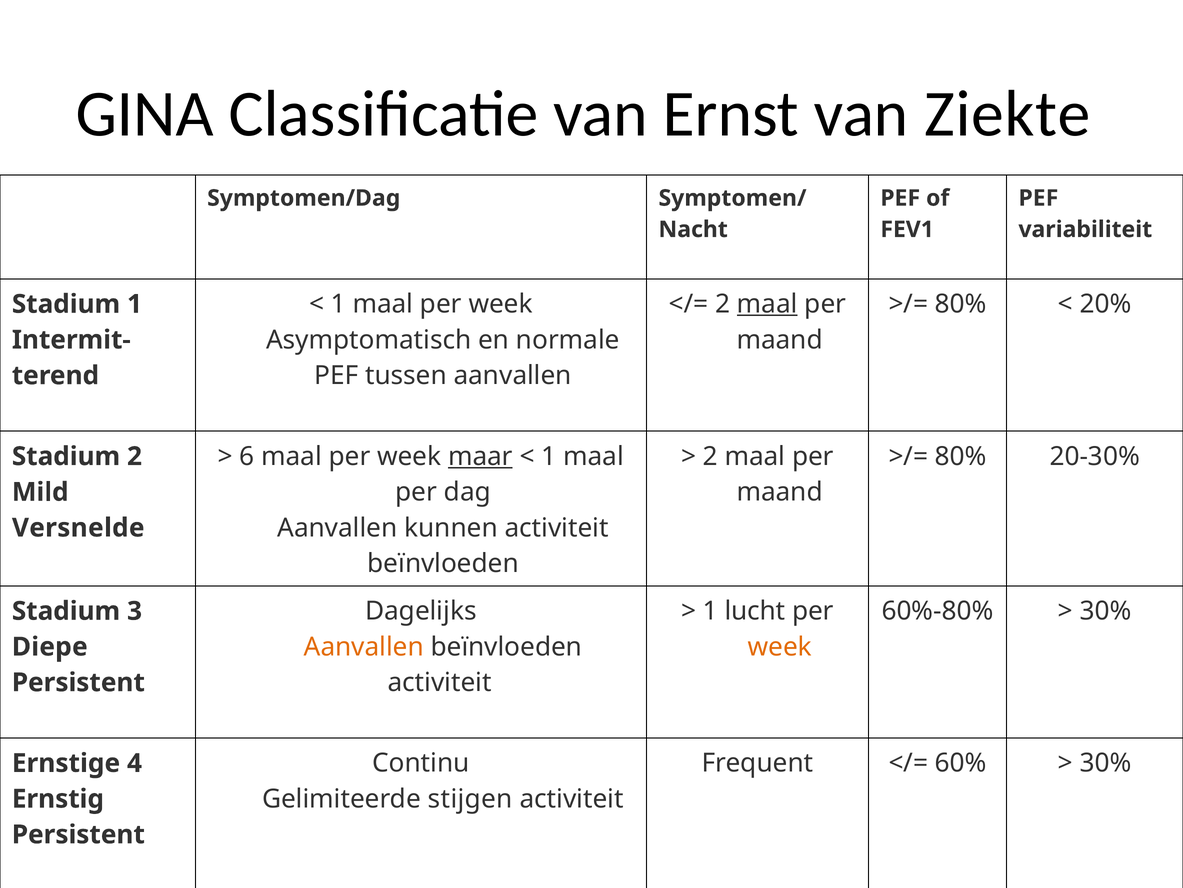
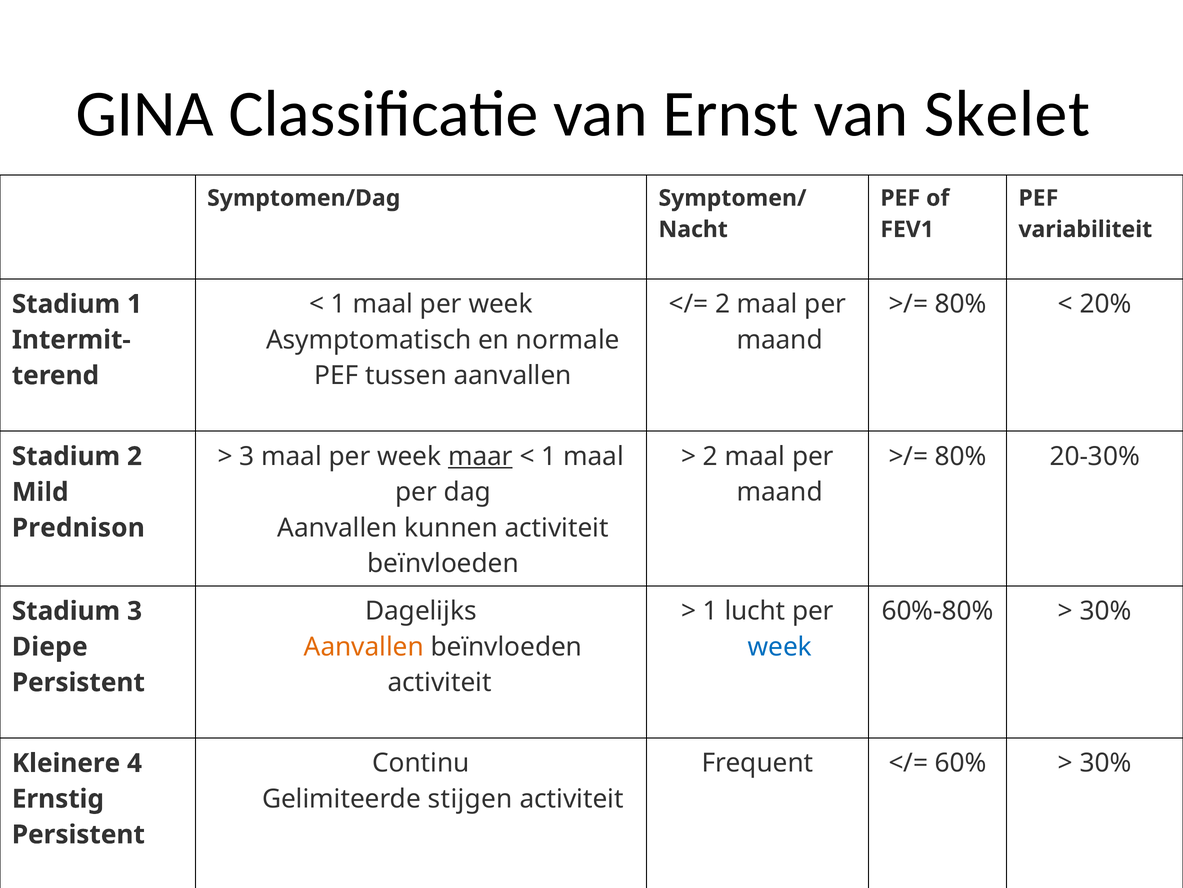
Ziekte: Ziekte -> Skelet
maal at (767, 304) underline: present -> none
6 at (247, 456): 6 -> 3
Versnelde: Versnelde -> Prednison
week at (780, 646) colour: orange -> blue
Ernstige: Ernstige -> Kleinere
